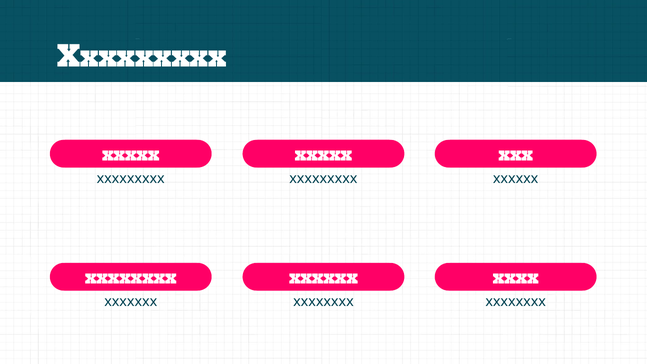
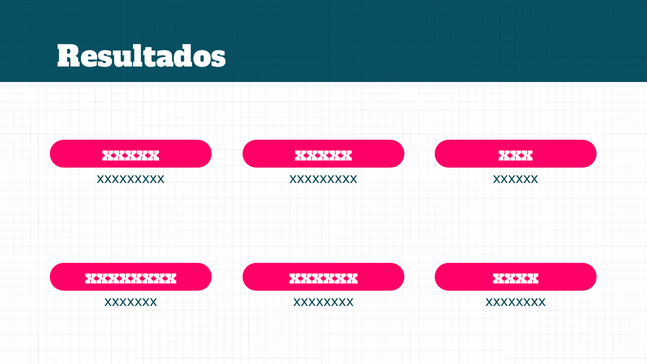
Xxxxxxxxx at (142, 57): Xxxxxxxxx -> Resultados
